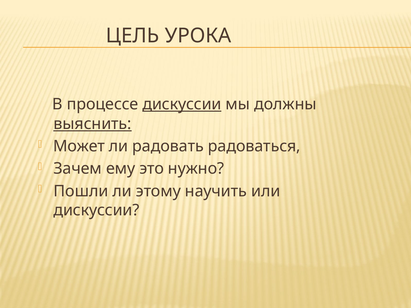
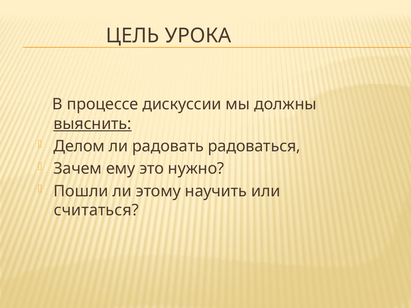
дискуссии at (182, 104) underline: present -> none
Может: Может -> Делом
дискуссии at (96, 210): дискуссии -> считаться
